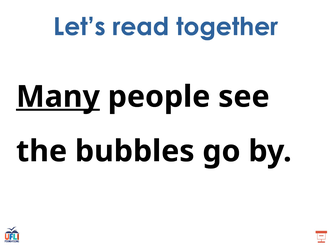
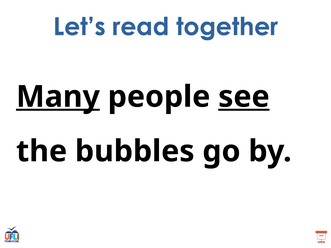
see underline: none -> present
